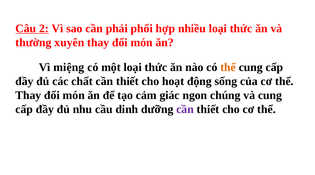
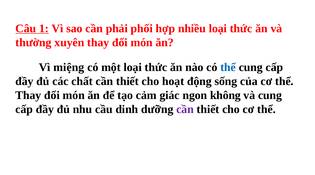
2: 2 -> 1
thể at (228, 67) colour: orange -> blue
chúng: chúng -> không
